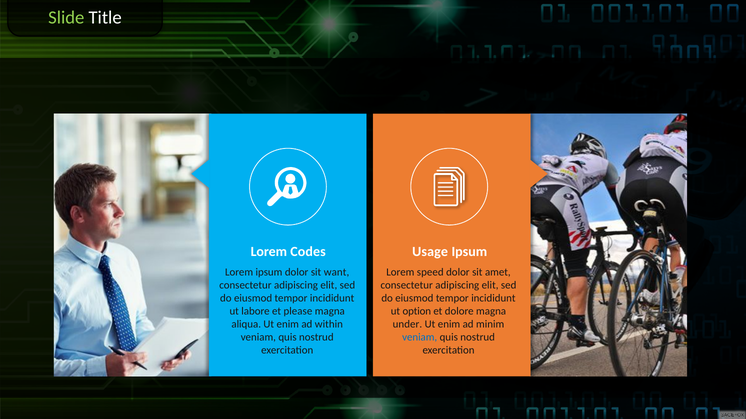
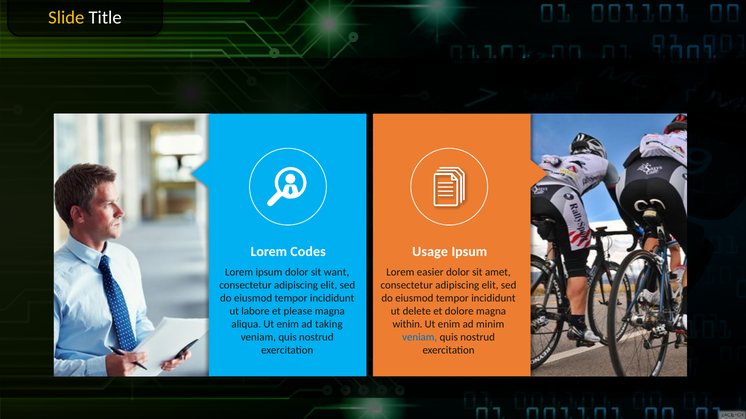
Slide colour: light green -> yellow
speed: speed -> easier
option: option -> delete
within: within -> taking
under: under -> within
